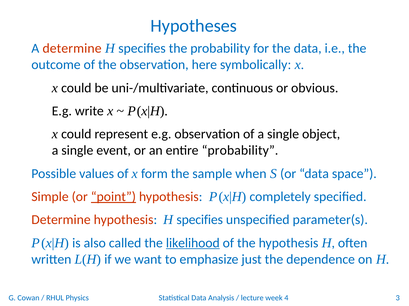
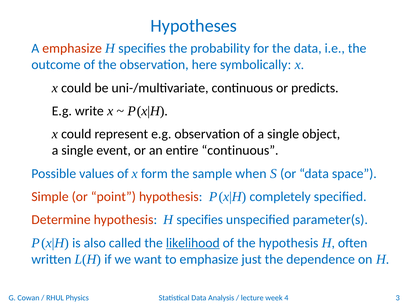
A determine: determine -> emphasize
obvious: obvious -> predicts
entire probability: probability -> continuous
point underline: present -> none
